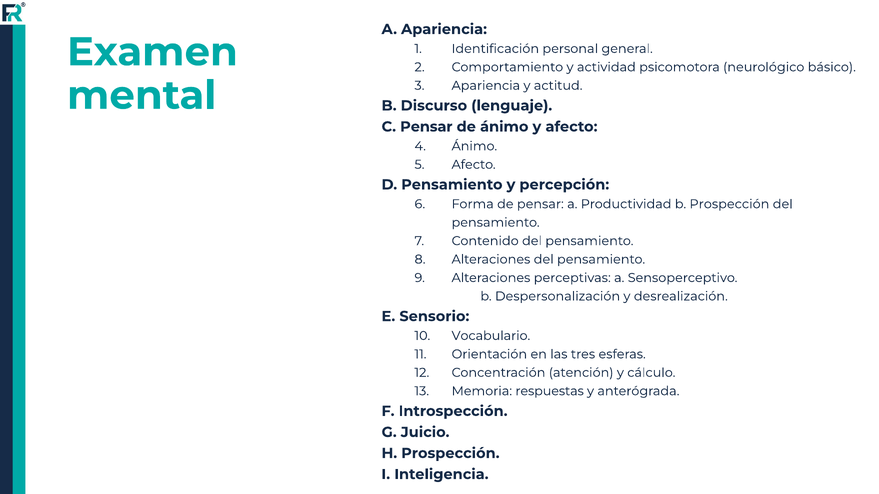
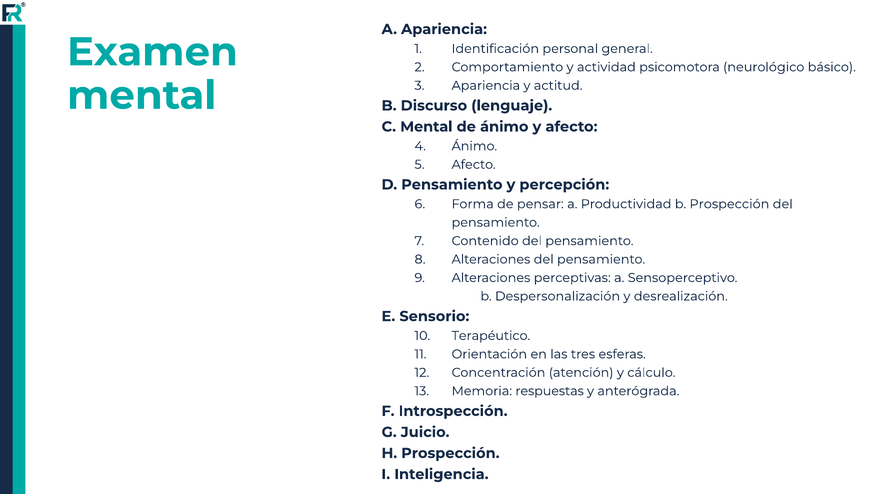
C Pensar: Pensar -> Mental
Vocabulario: Vocabulario -> Terapéutico
